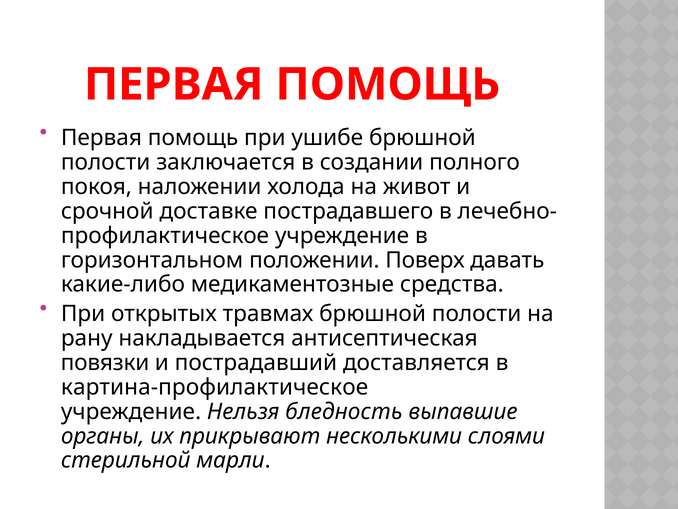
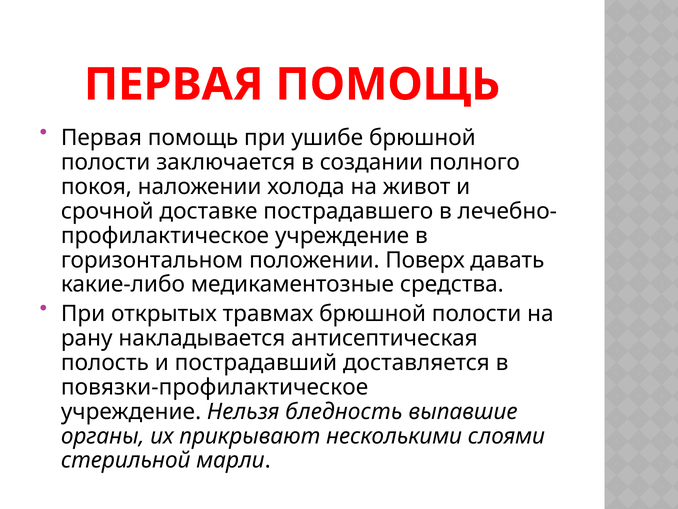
повязки: повязки -> полость
картина-профилактическое: картина-профилактическое -> повязки-профилактическое
